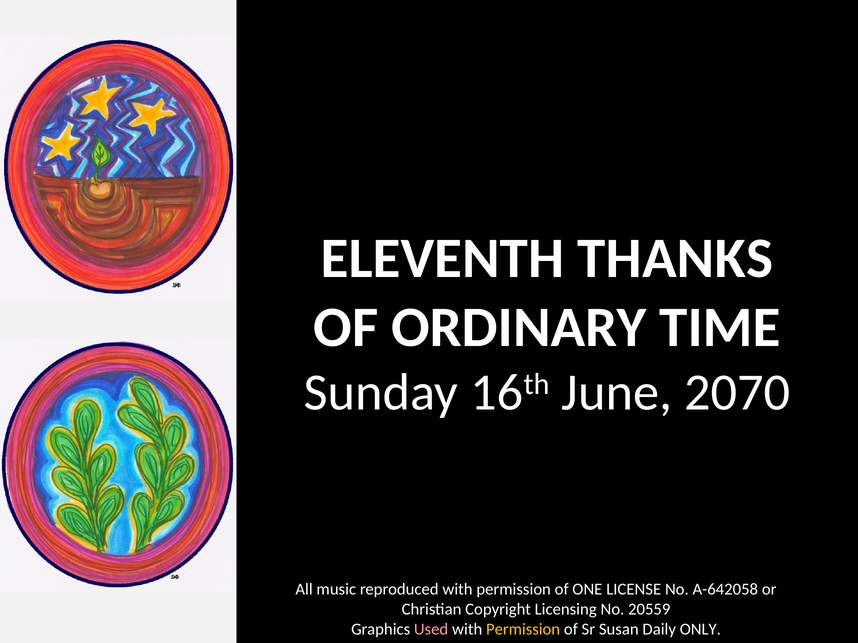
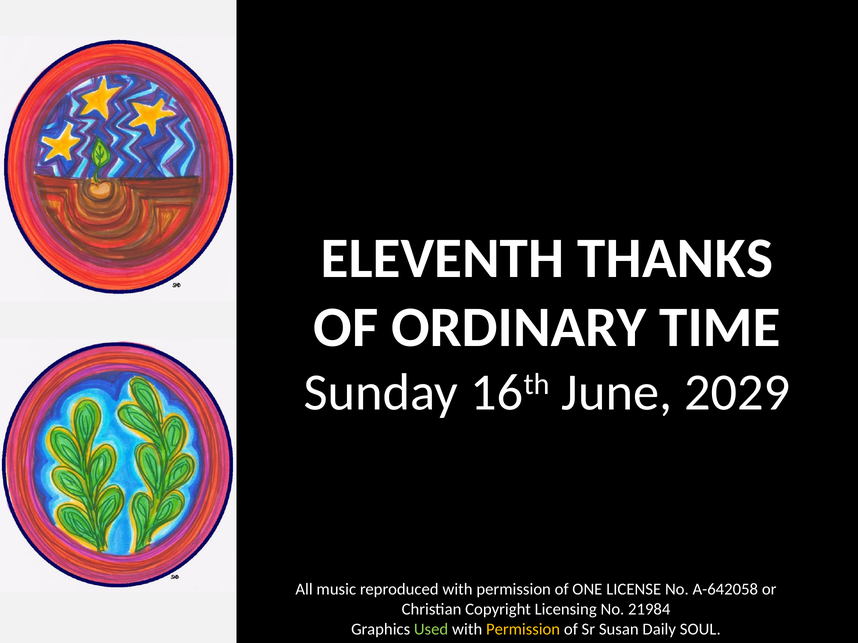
2070: 2070 -> 2029
20559: 20559 -> 21984
Used colour: pink -> light green
ONLY: ONLY -> SOUL
